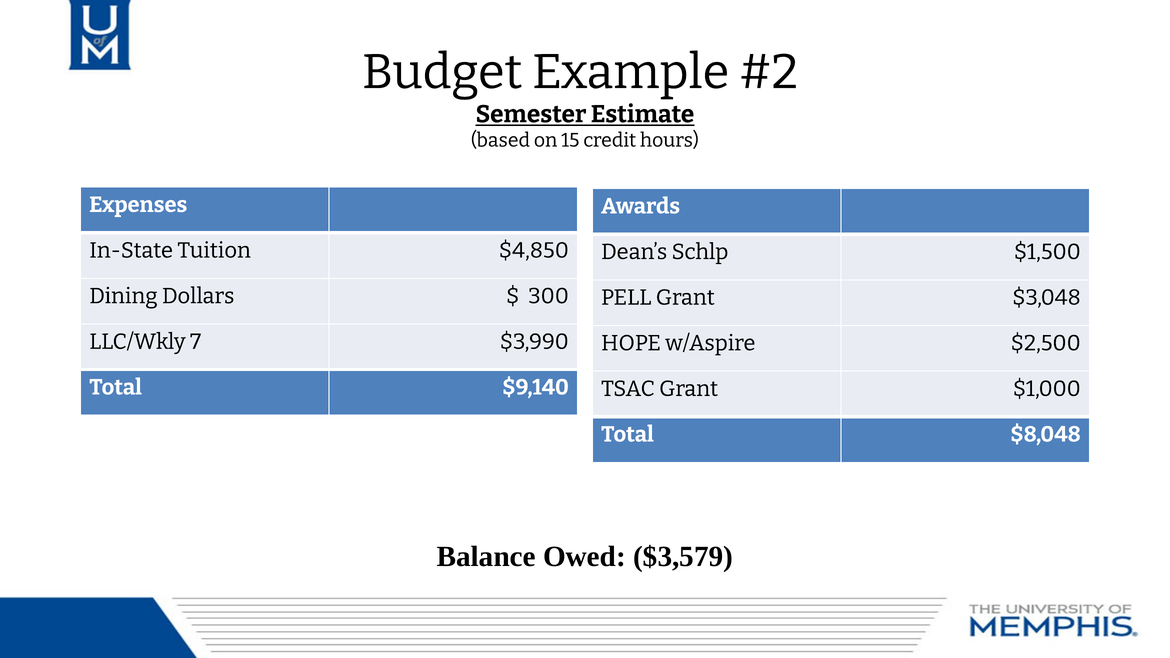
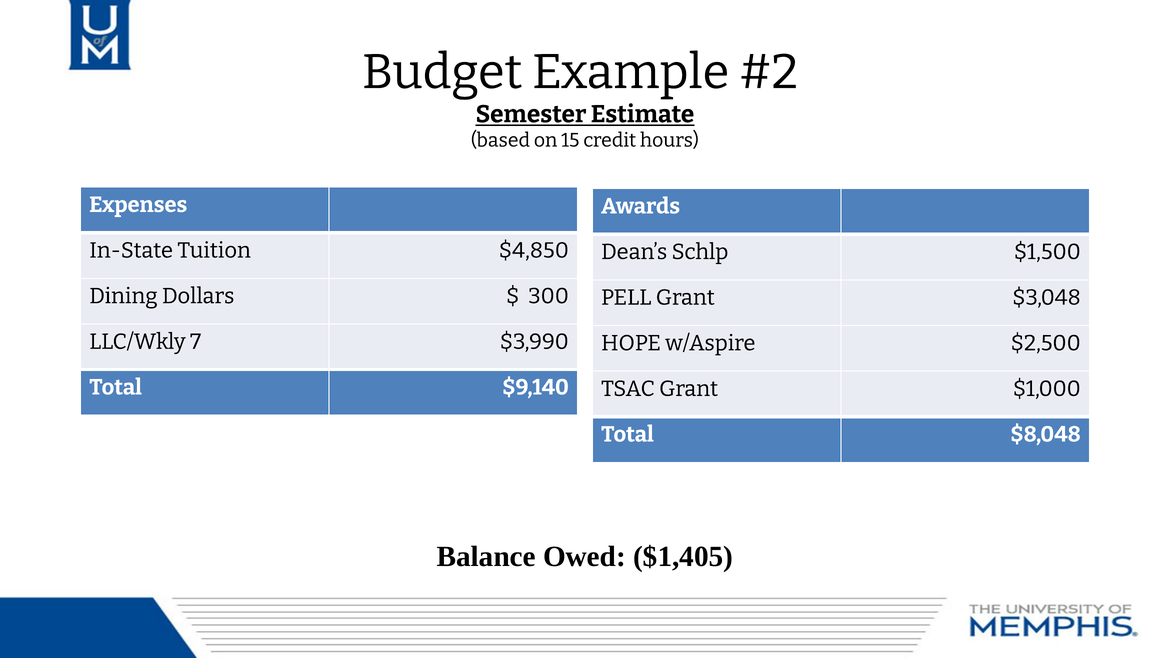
$3,579: $3,579 -> $1,405
